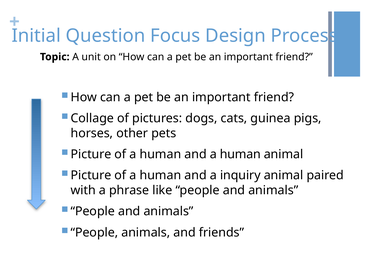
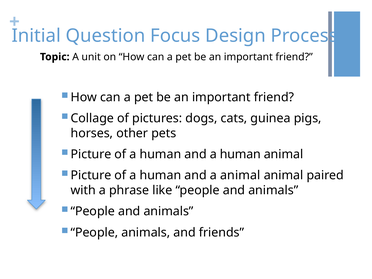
a inquiry: inquiry -> animal
